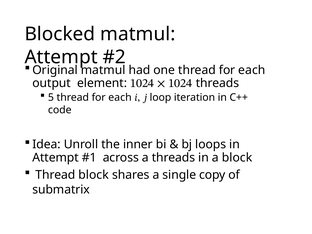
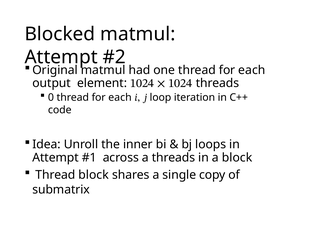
5: 5 -> 0
